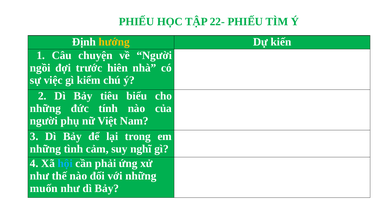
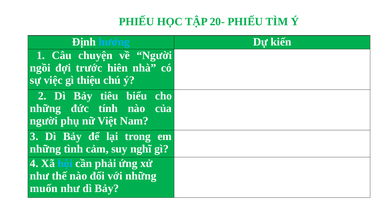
22-: 22- -> 20-
hướng colour: yellow -> light blue
kiểm: kiểm -> thiệu
